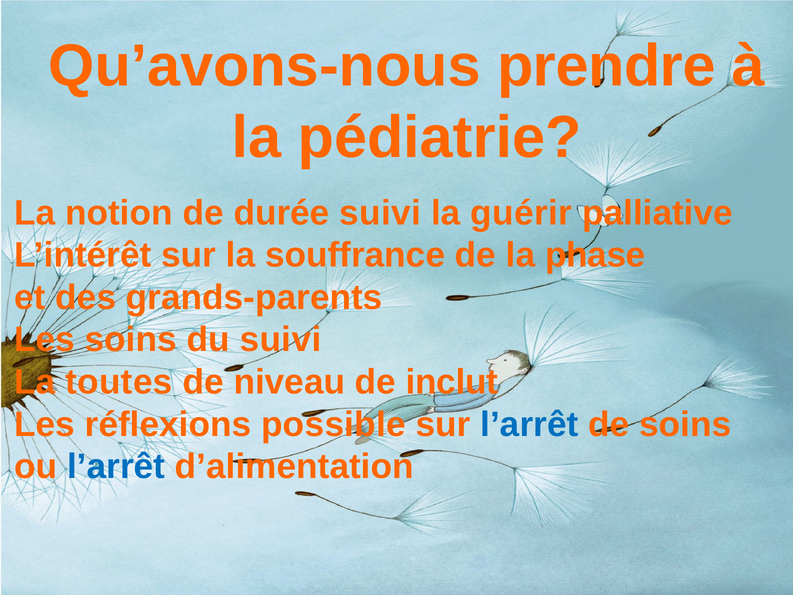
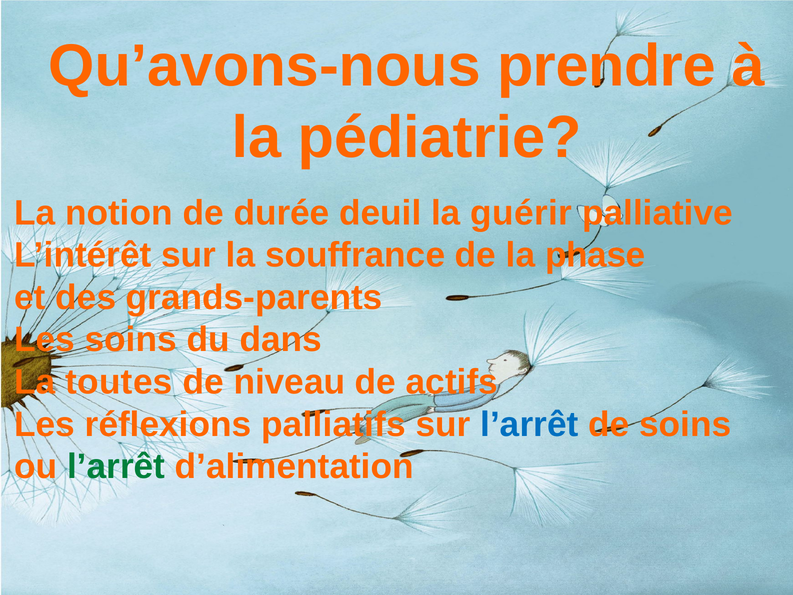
durée suivi: suivi -> deuil
du suivi: suivi -> dans
inclut: inclut -> actifs
possible: possible -> palliatifs
l’arrêt at (116, 467) colour: blue -> green
